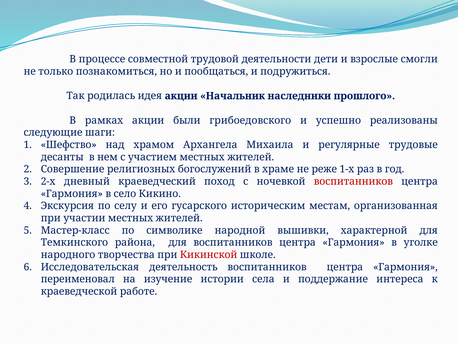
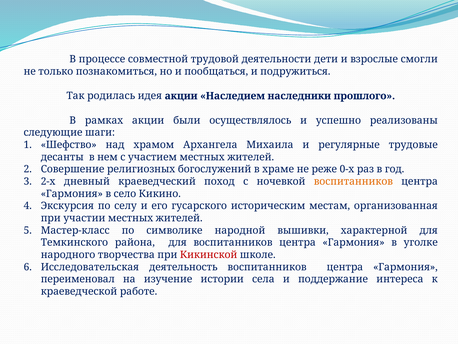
Начальник: Начальник -> Наследием
грибоедовского: грибоедовского -> осуществлялось
1-х: 1-х -> 0-х
воспитанников at (353, 181) colour: red -> orange
